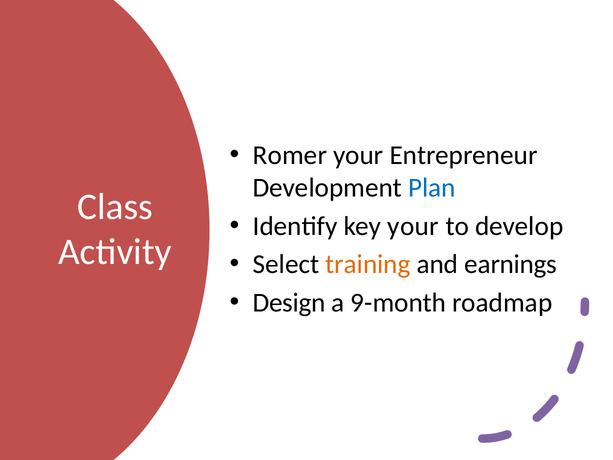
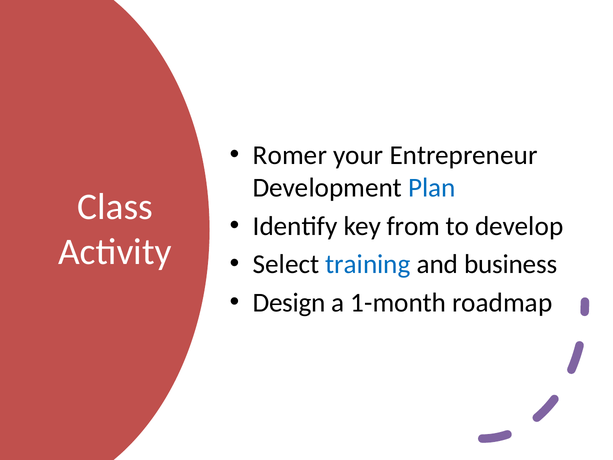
key your: your -> from
training colour: orange -> blue
earnings: earnings -> business
9-month: 9-month -> 1-month
